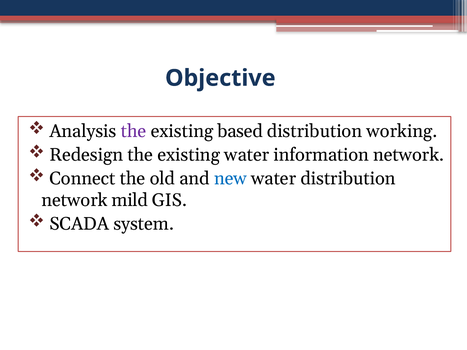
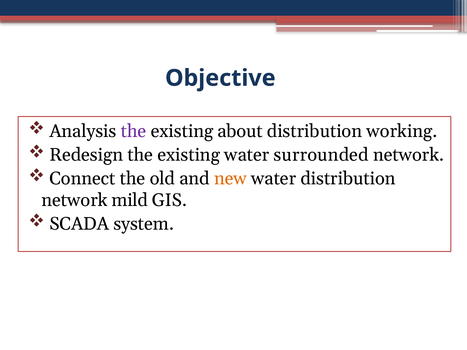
based: based -> about
information: information -> surrounded
new colour: blue -> orange
